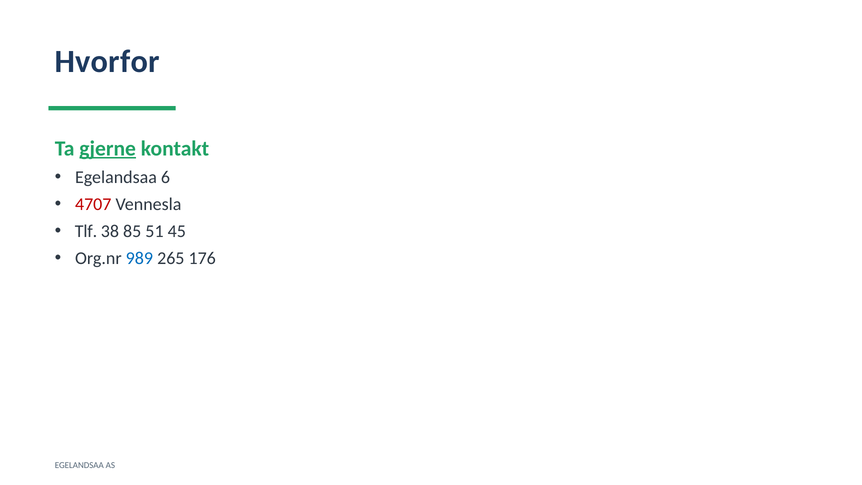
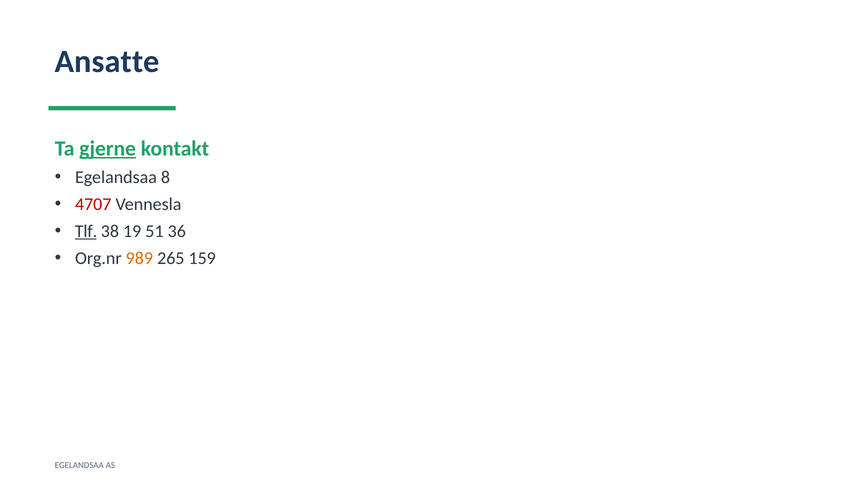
Hvorfor: Hvorfor -> Ansatte
6: 6 -> 8
Tlf underline: none -> present
85: 85 -> 19
45: 45 -> 36
989 colour: blue -> orange
176: 176 -> 159
